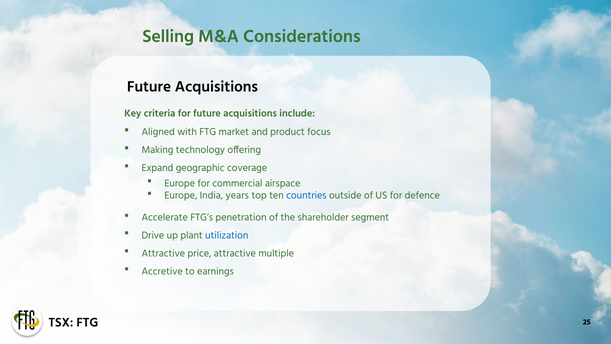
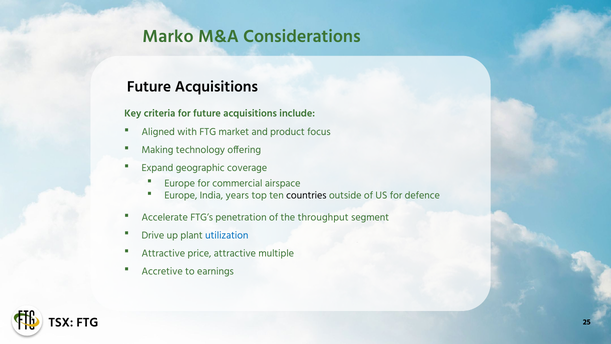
Selling: Selling -> Marko
countries colour: blue -> black
shareholder: shareholder -> throughput
